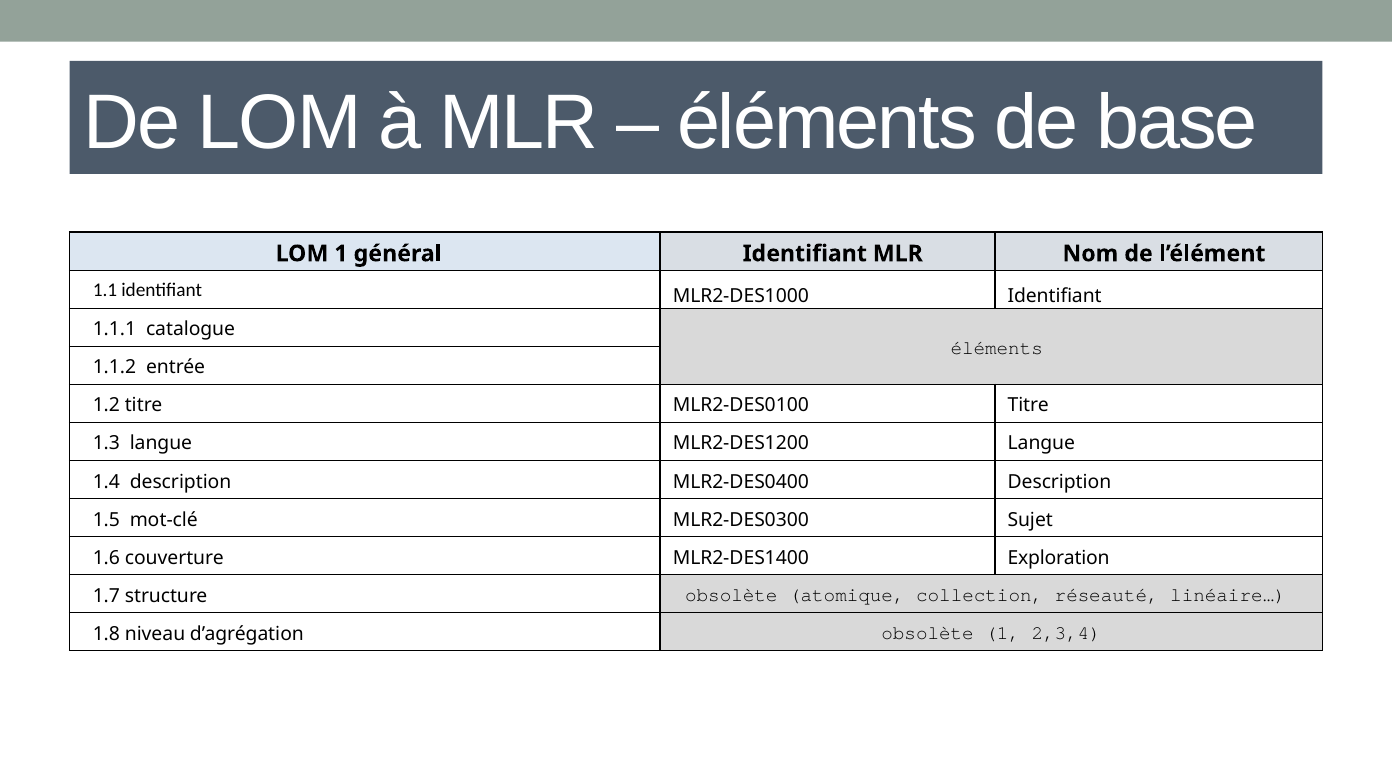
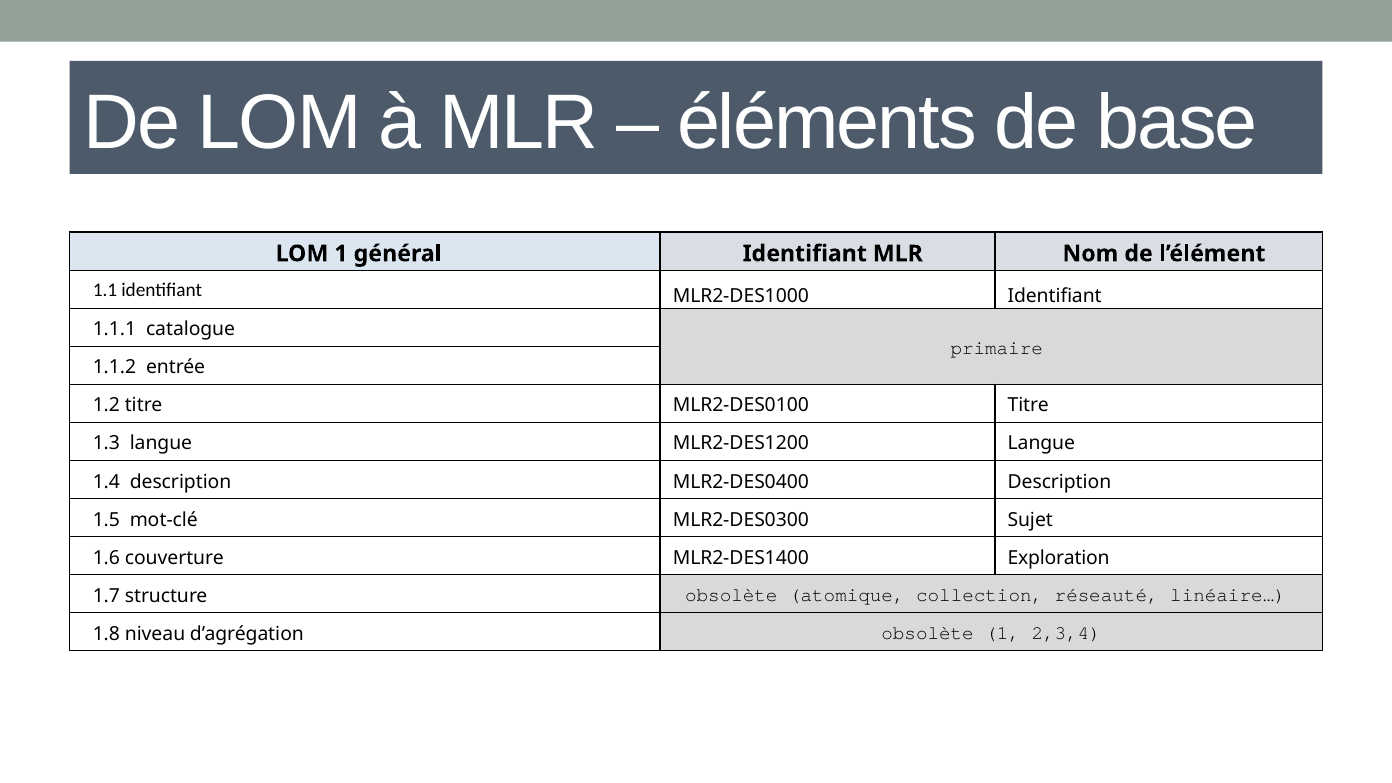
éléments at (997, 348): éléments -> primaire
